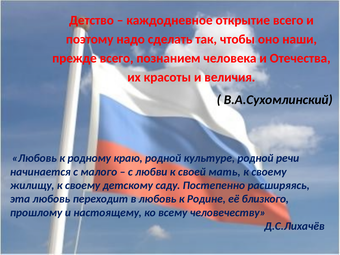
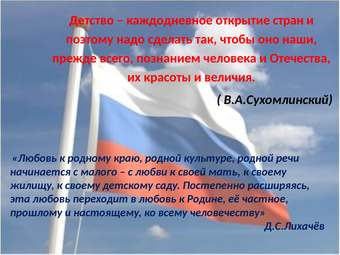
открытие всего: всего -> стран
близкого: близкого -> частное
